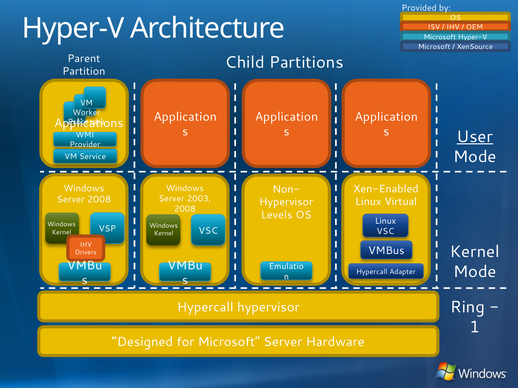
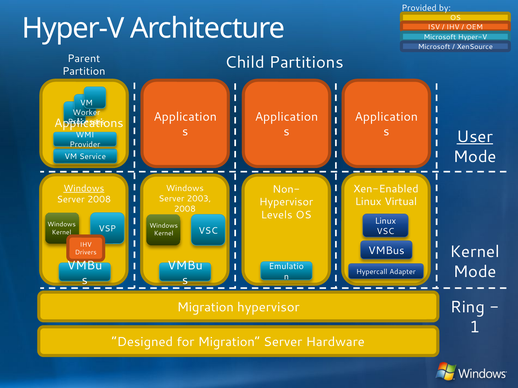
Windows at (84, 189) underline: none -> present
Hypercall at (205, 308): Hypercall -> Migration
for Microsoft: Microsoft -> Migration
